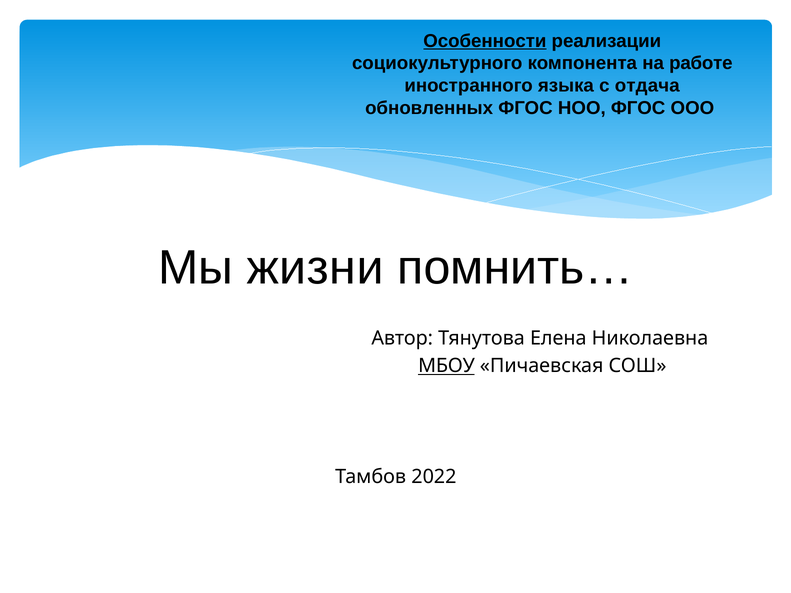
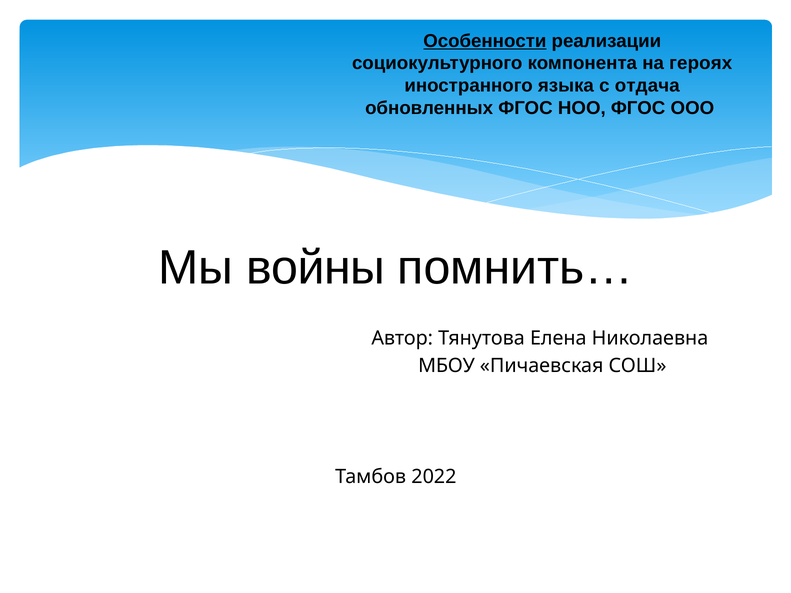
работе: работе -> героях
жизни: жизни -> войны
МБОУ underline: present -> none
